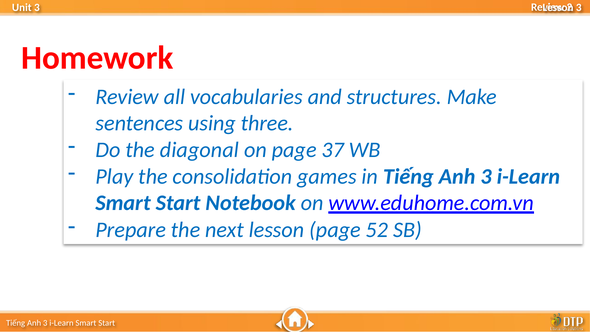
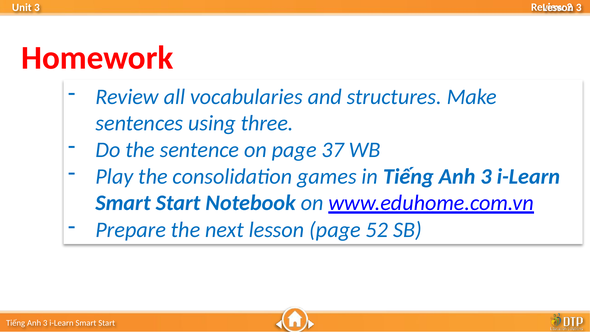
diagonal: diagonal -> sentence
